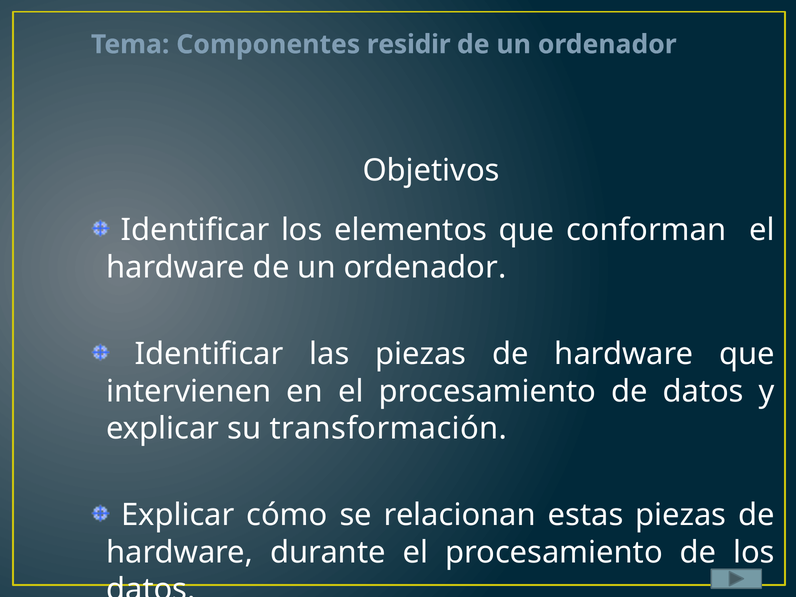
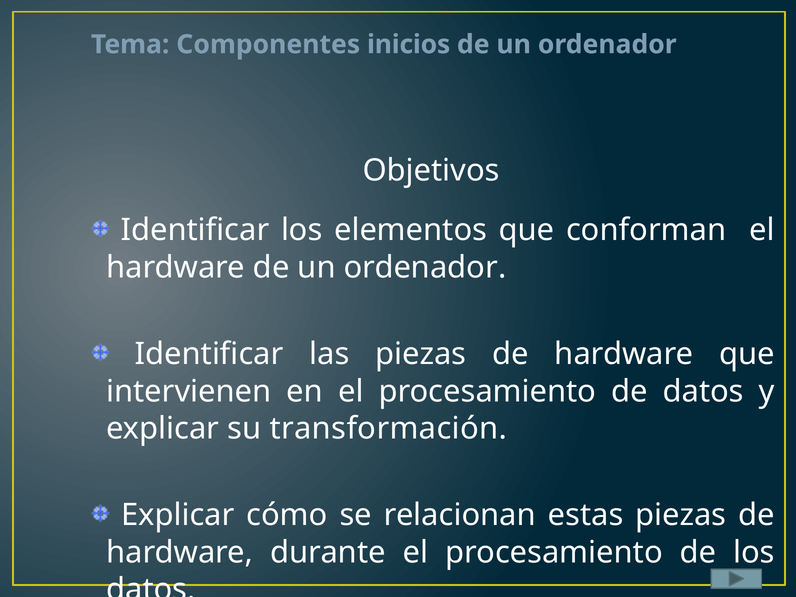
residir: residir -> inicios
